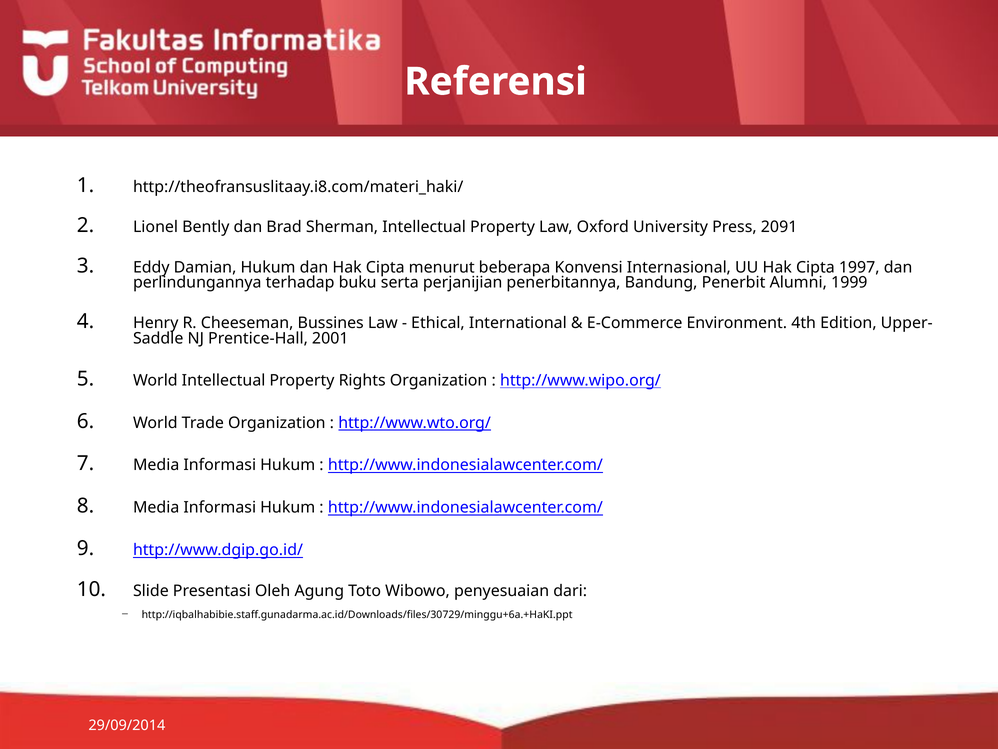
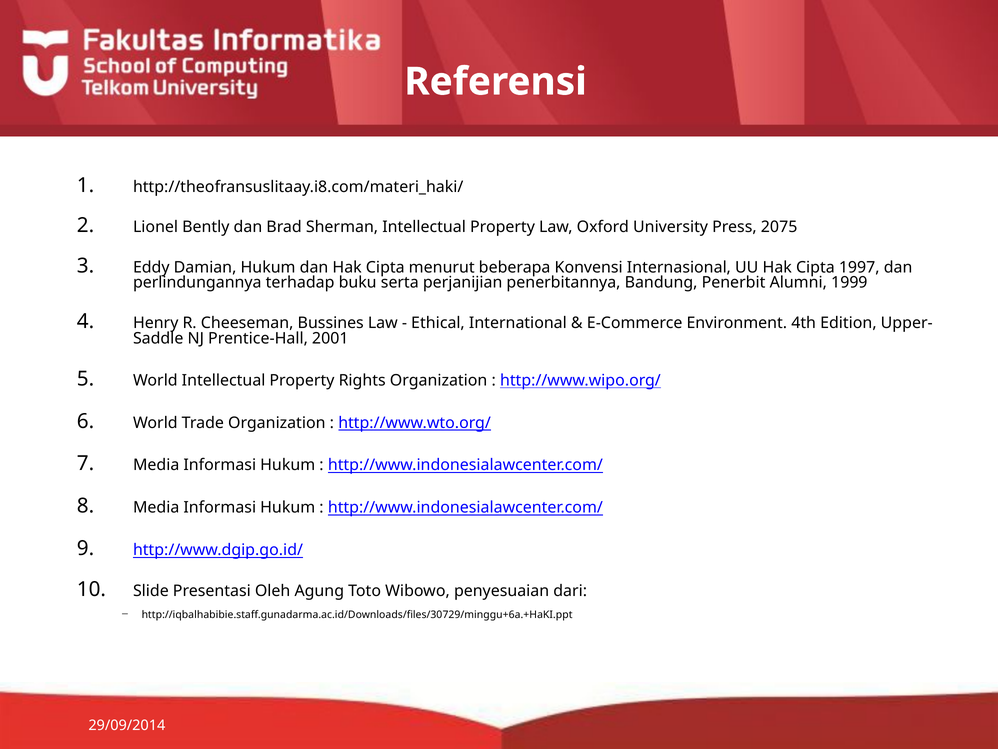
2091: 2091 -> 2075
